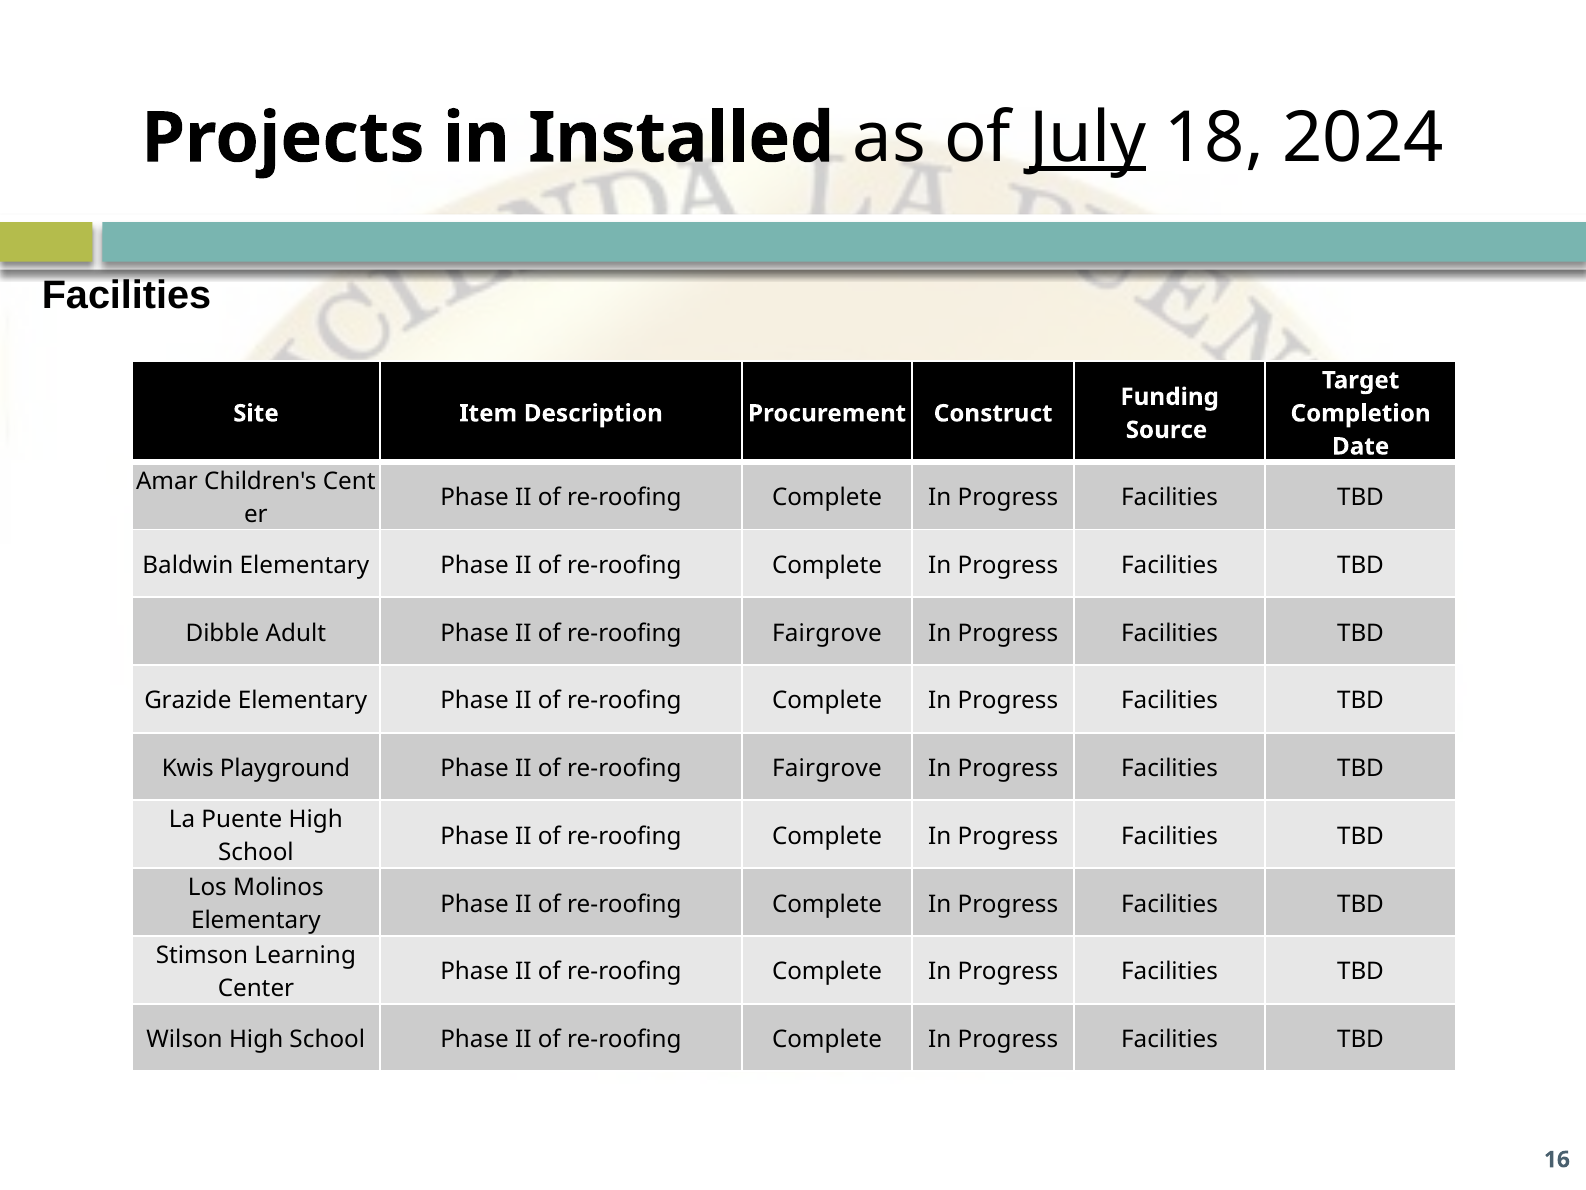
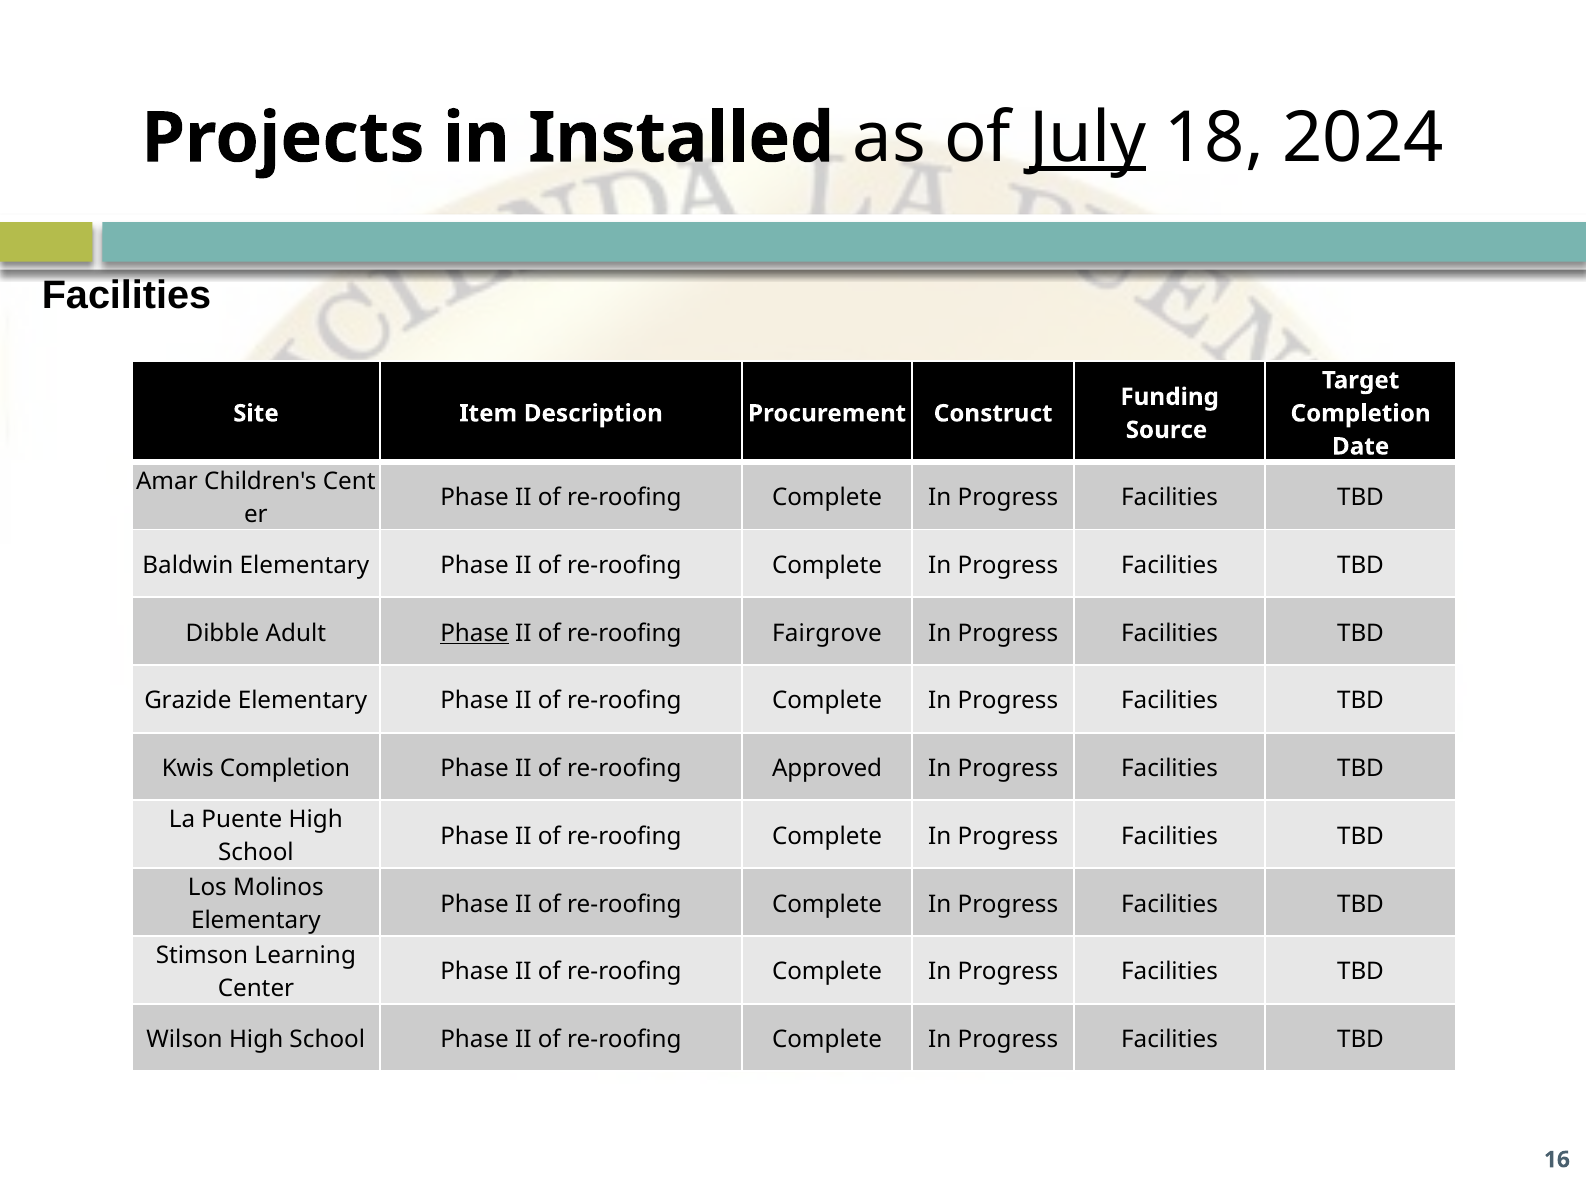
Phase at (475, 633) underline: none -> present
Kwis Playground: Playground -> Completion
Fairgrove at (827, 768): Fairgrove -> Approved
